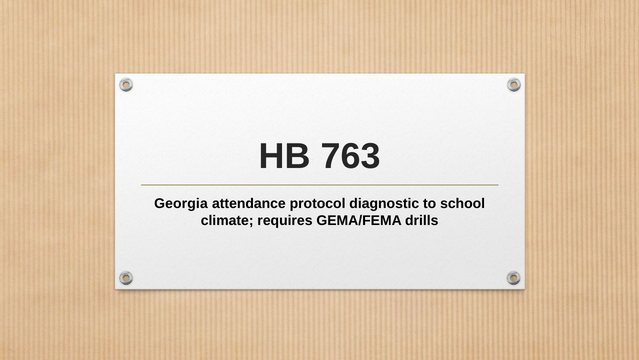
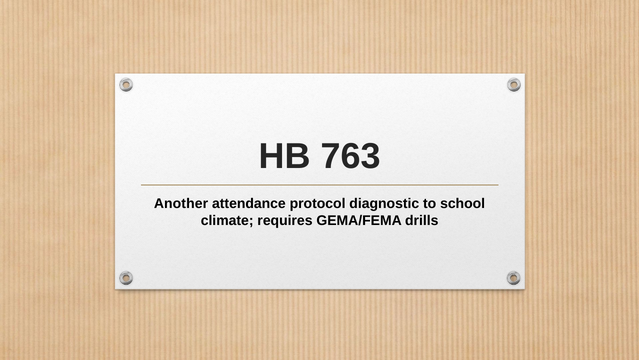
Georgia: Georgia -> Another
